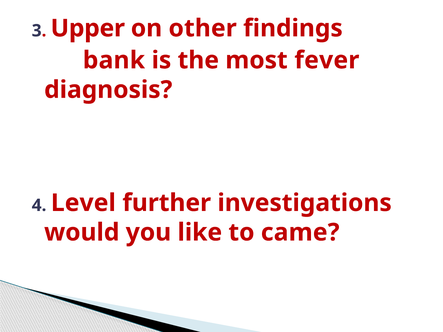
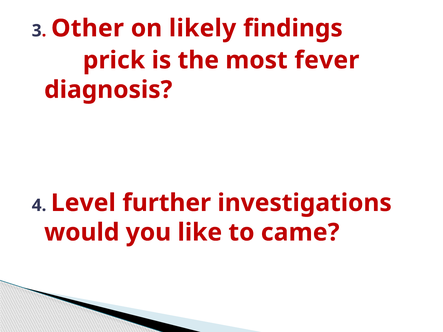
Upper: Upper -> Other
other: other -> likely
bank: bank -> prick
